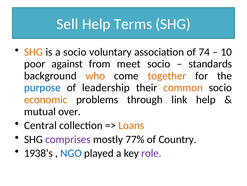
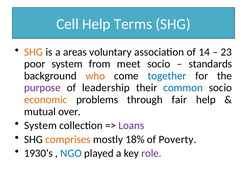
Sell: Sell -> Cell
a socio: socio -> areas
74: 74 -> 14
10: 10 -> 23
poor against: against -> system
together colour: orange -> blue
purpose colour: blue -> purple
common colour: orange -> blue
link: link -> fair
Central at (40, 125): Central -> System
Loans colour: orange -> purple
comprises colour: purple -> orange
77%: 77% -> 18%
Country: Country -> Poverty
1938’s: 1938’s -> 1930’s
